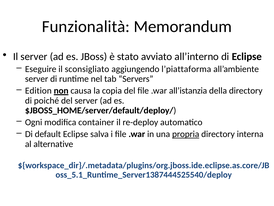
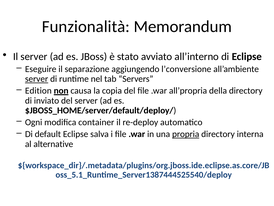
sconsigliato: sconsigliato -> separazione
l’piattaforma: l’piattaforma -> l’conversione
server at (37, 79) underline: none -> present
all’istanzia: all’istanzia -> all’propria
poiché: poiché -> inviato
